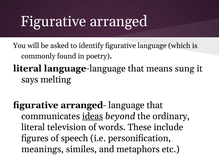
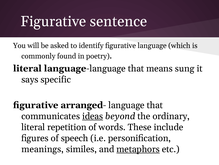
arranged at (119, 21): arranged -> sentence
melting: melting -> specific
television: television -> repetition
metaphors underline: none -> present
